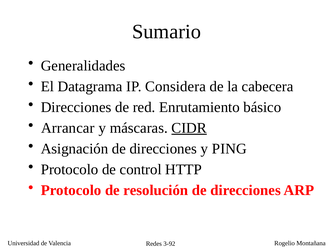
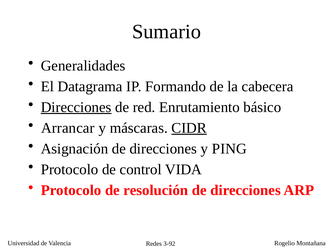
Considera: Considera -> Formando
Direcciones at (76, 107) underline: none -> present
HTTP: HTTP -> VIDA
